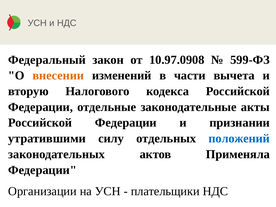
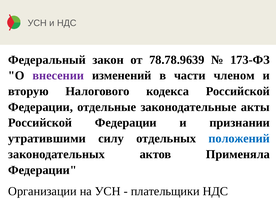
10.97.0908: 10.97.0908 -> 78.78.9639
599-ФЗ: 599-ФЗ -> 173-ФЗ
внесении colour: orange -> purple
вычета: вычета -> членом
